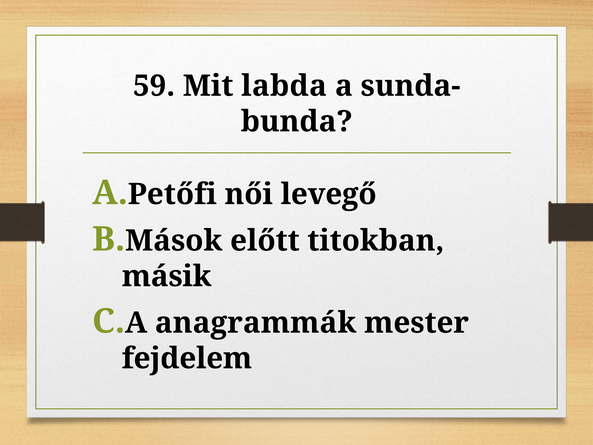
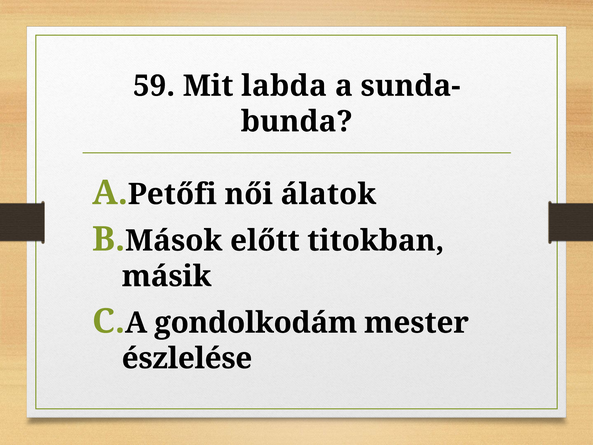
levegő: levegő -> álatok
anagrammák: anagrammák -> gondolkodám
fejdelem: fejdelem -> észlelése
